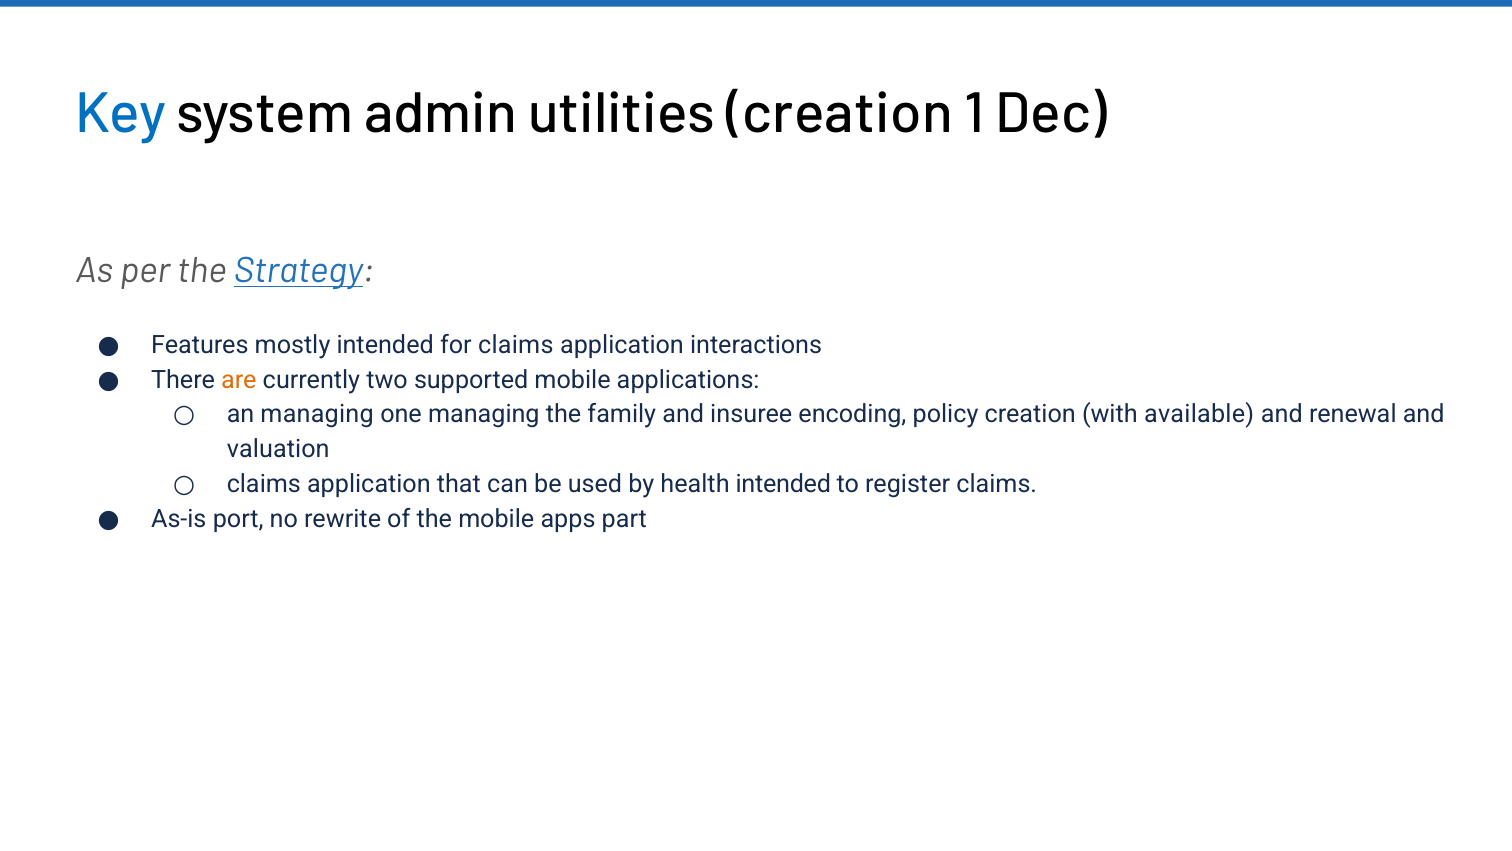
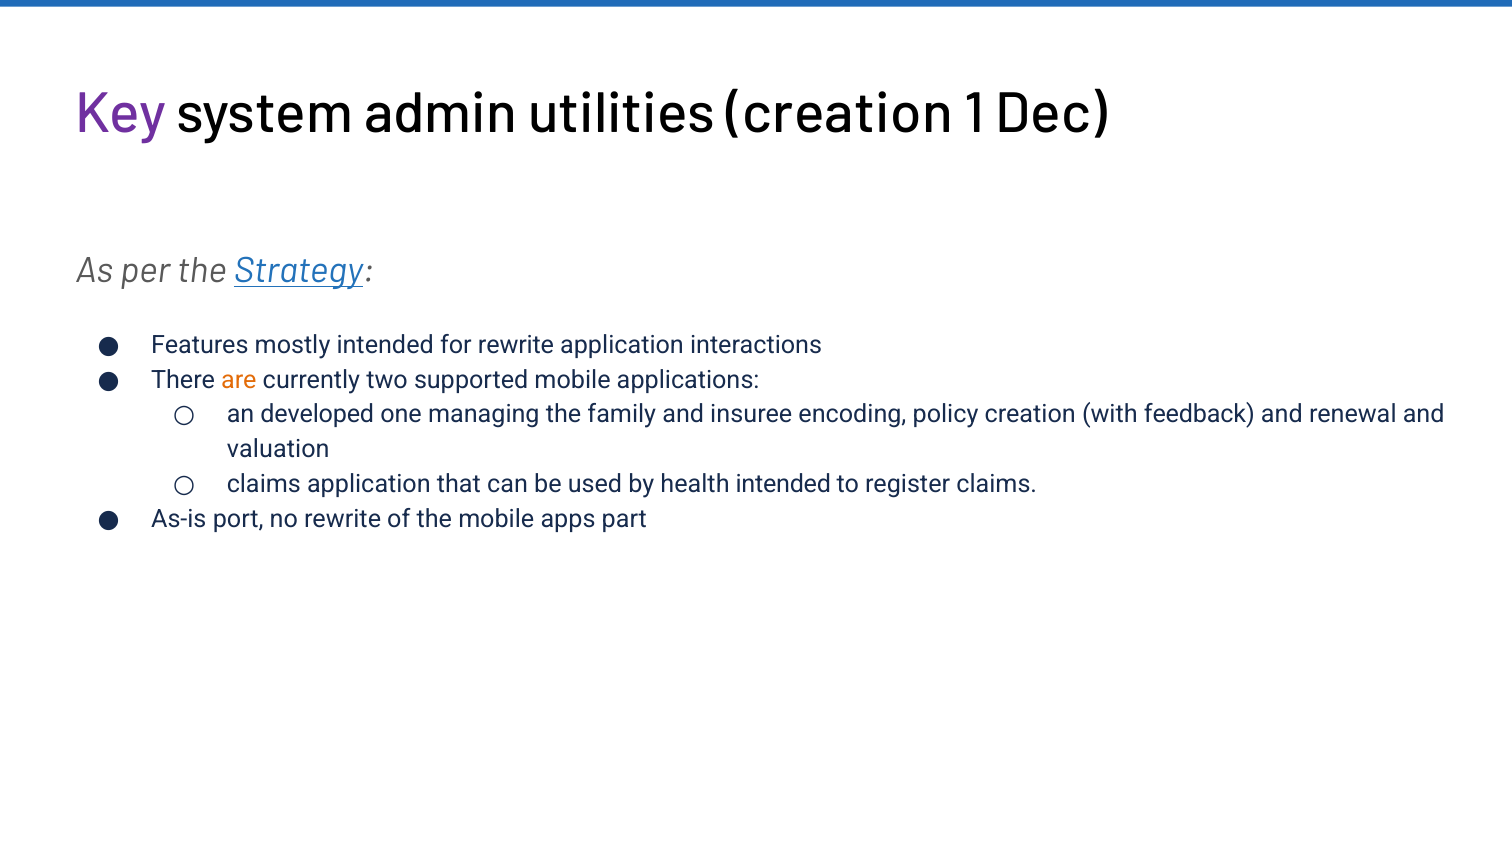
Key colour: blue -> purple
for claims: claims -> rewrite
an managing: managing -> developed
available: available -> feedback
